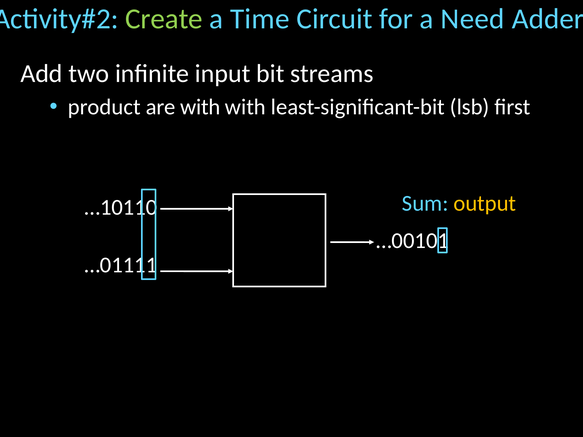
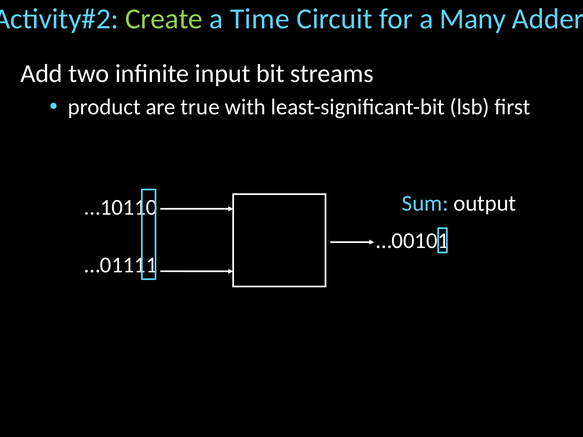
Need: Need -> Many
are with: with -> true
output colour: yellow -> white
